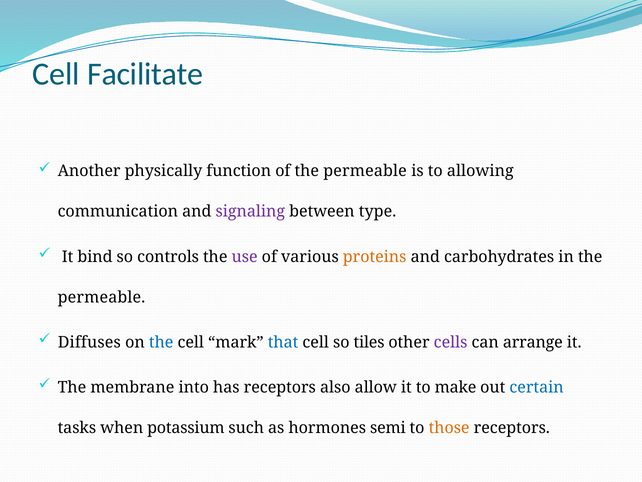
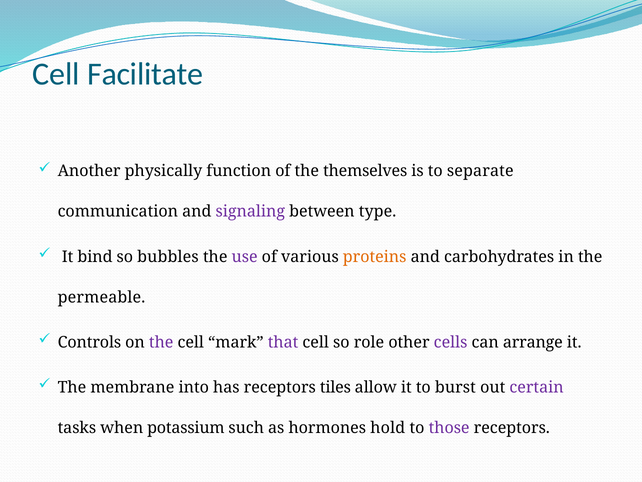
of the permeable: permeable -> themselves
allowing: allowing -> separate
controls: controls -> bubbles
Diffuses: Diffuses -> Controls
the at (161, 342) colour: blue -> purple
that colour: blue -> purple
tiles: tiles -> role
also: also -> tiles
make: make -> burst
certain colour: blue -> purple
semi: semi -> hold
those colour: orange -> purple
